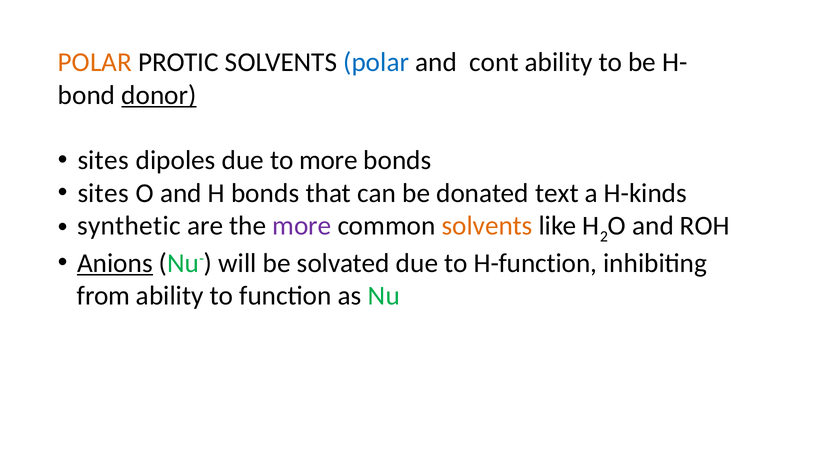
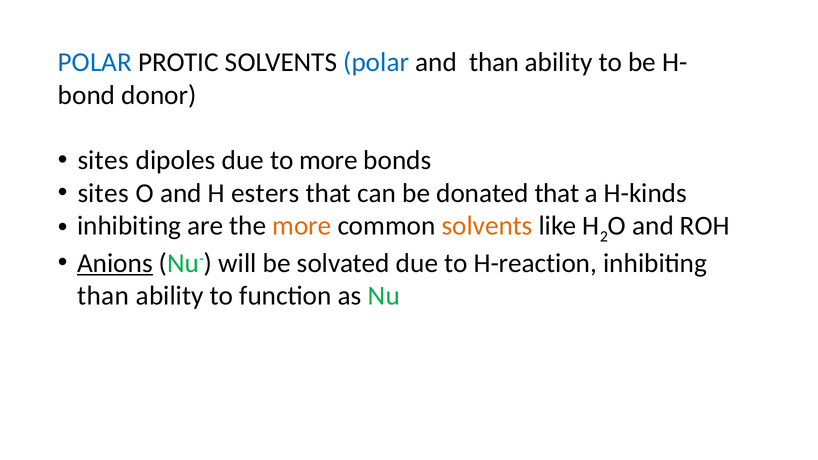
POLAR at (95, 62) colour: orange -> blue
and cont: cont -> than
donor underline: present -> none
H bonds: bonds -> esters
donated text: text -> that
synthetic at (129, 226): synthetic -> inhibiting
more at (302, 226) colour: purple -> orange
H-function: H-function -> H-reaction
from at (104, 296): from -> than
